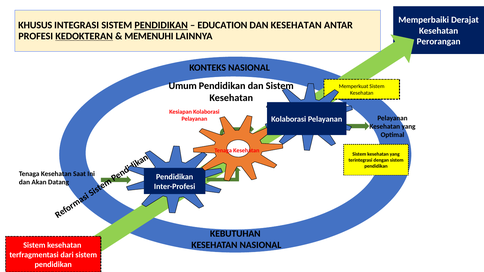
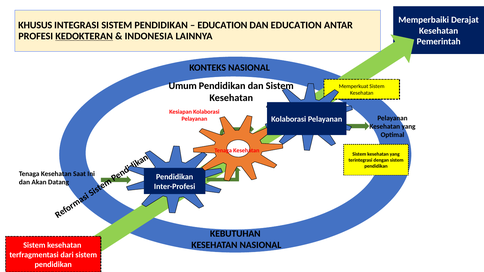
PENDIDIKAN at (161, 25) underline: present -> none
DAN KESEHATAN: KESEHATAN -> EDUCATION
MEMENUHI: MEMENUHI -> INDONESIA
Perorangan: Perorangan -> Pemerintah
